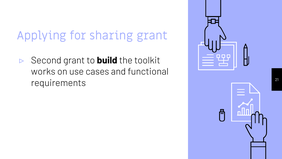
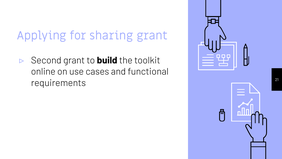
works: works -> online
